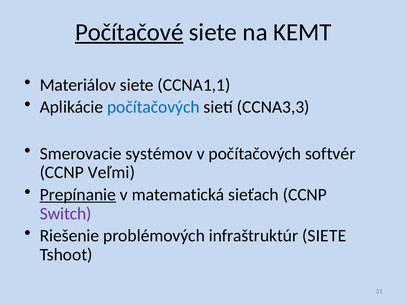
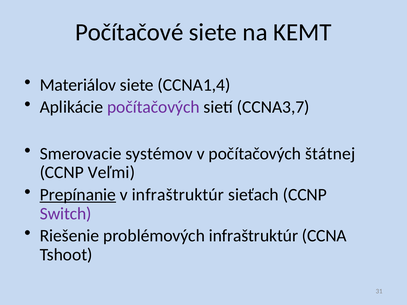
Počítačové underline: present -> none
CCNA1,1: CCNA1,1 -> CCNA1,4
počítačových at (153, 107) colour: blue -> purple
CCNA3,3: CCNA3,3 -> CCNA3,7
softvér: softvér -> štátnej
v matematická: matematická -> infraštruktúr
infraštruktúr SIETE: SIETE -> CCNA
